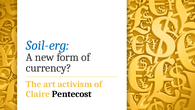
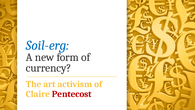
Pentecost colour: black -> red
